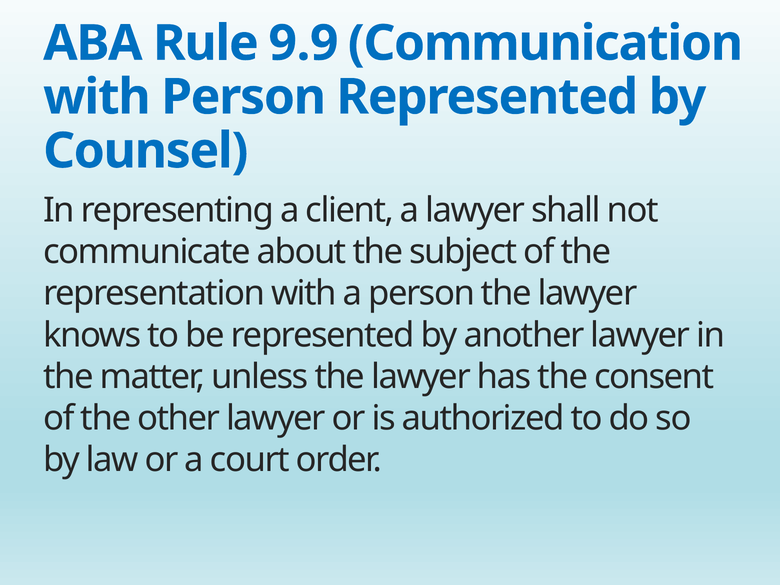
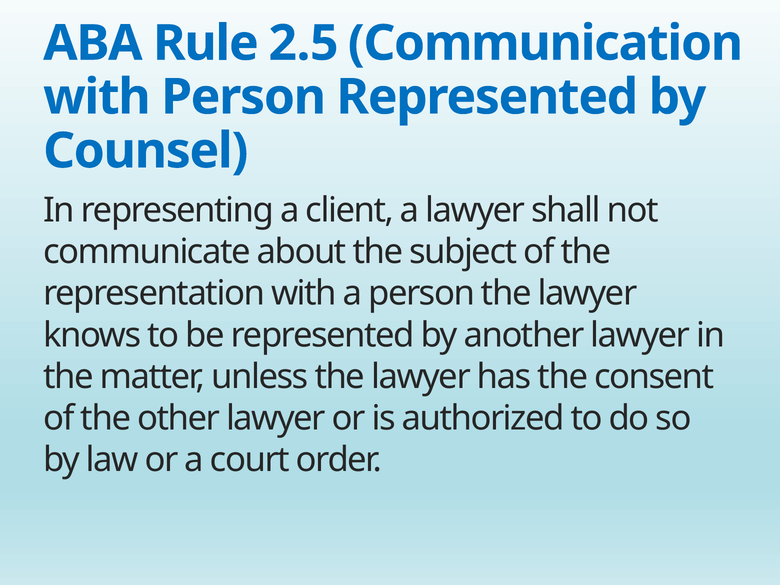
9.9: 9.9 -> 2.5
